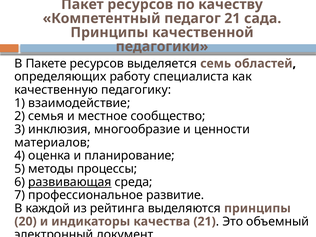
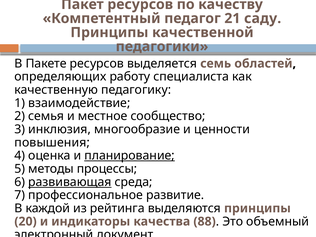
сада: сада -> саду
материалов: материалов -> повышения
планирование underline: none -> present
качества 21: 21 -> 88
